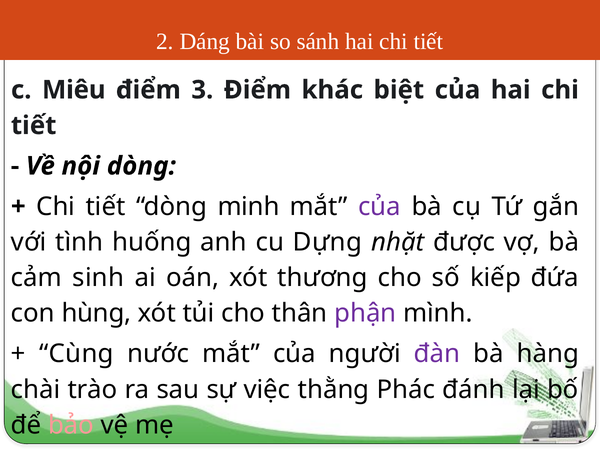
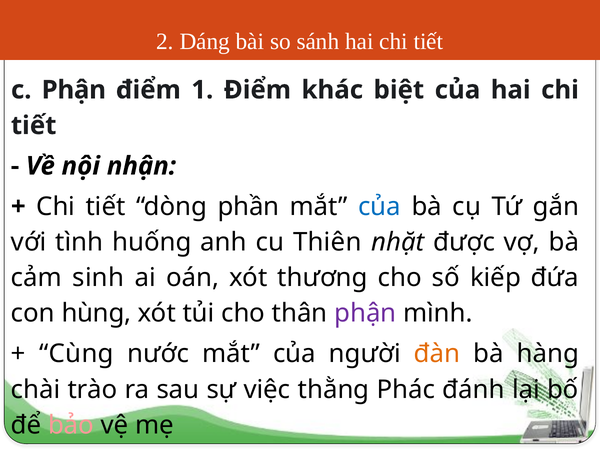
c Miêu: Miêu -> Phận
3: 3 -> 1
nội dòng: dòng -> nhận
minh: minh -> phần
của at (380, 207) colour: purple -> blue
Dựng: Dựng -> Thiên
đàn colour: purple -> orange
